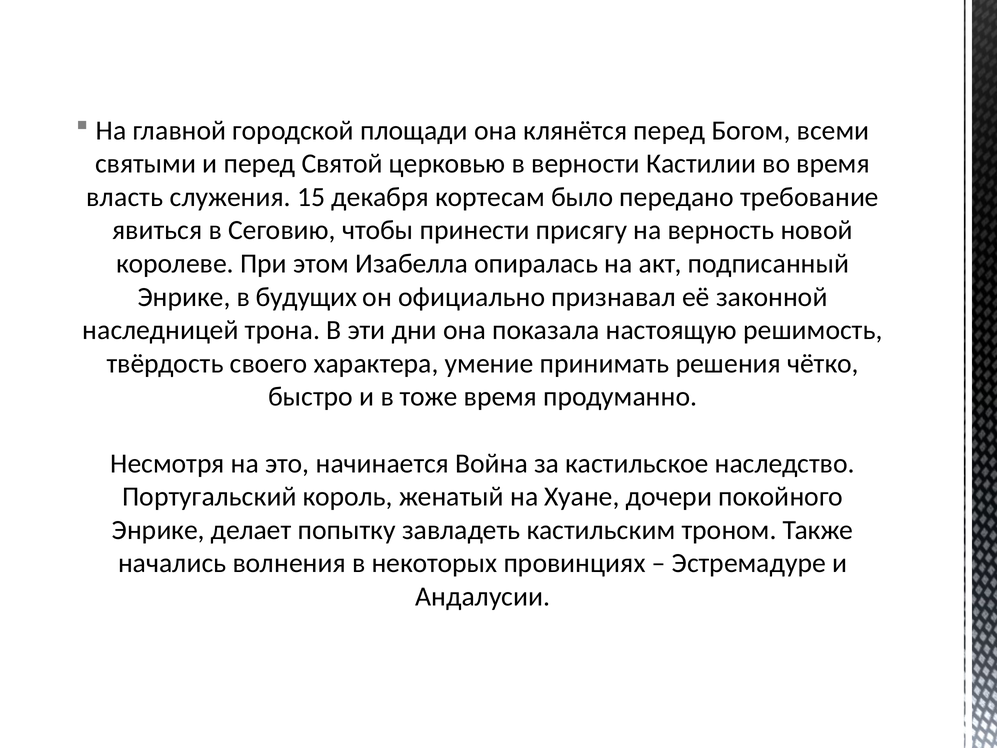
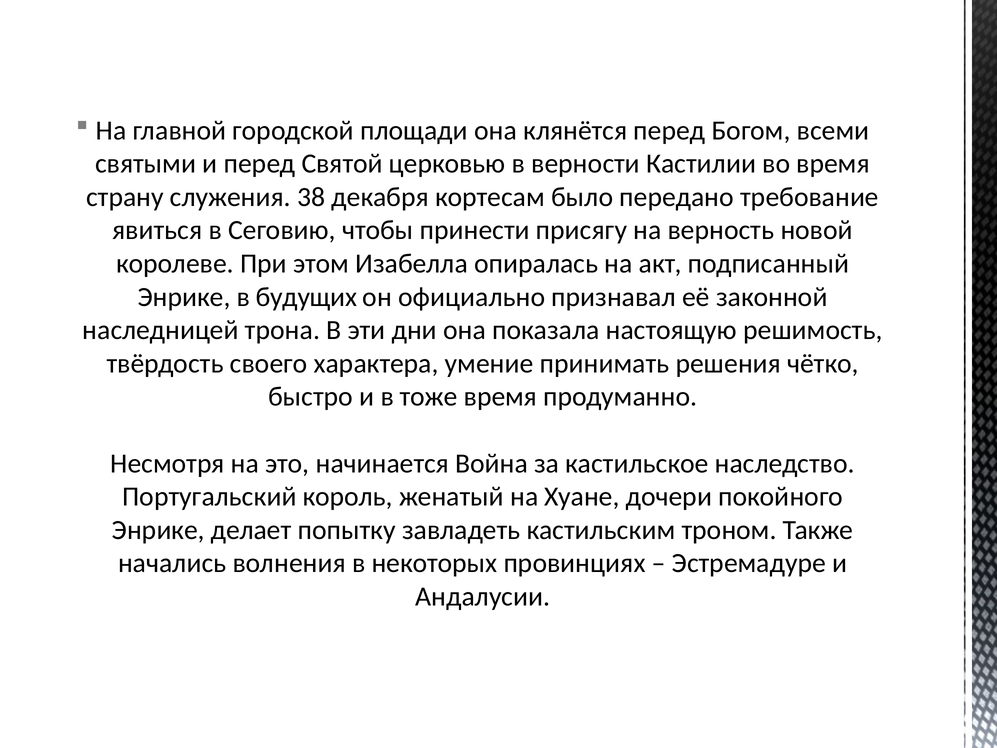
власть: власть -> страну
15: 15 -> 38
